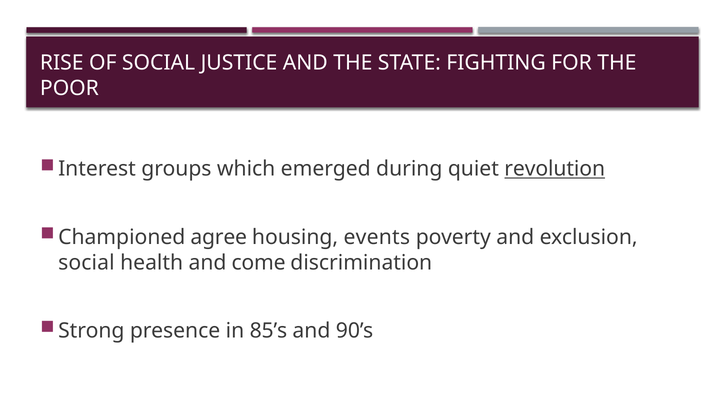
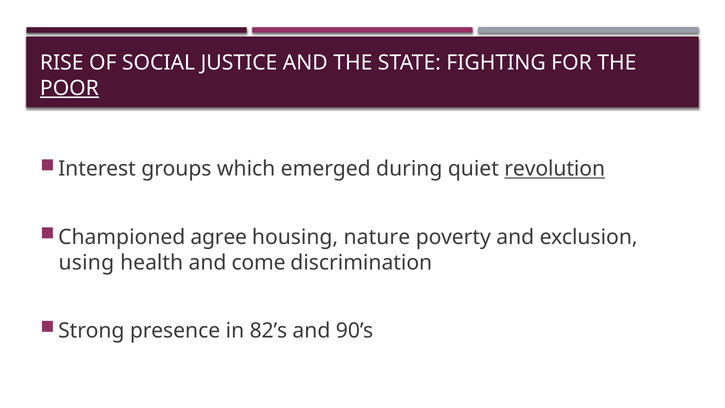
POOR underline: none -> present
events: events -> nature
social at (86, 262): social -> using
85’s: 85’s -> 82’s
